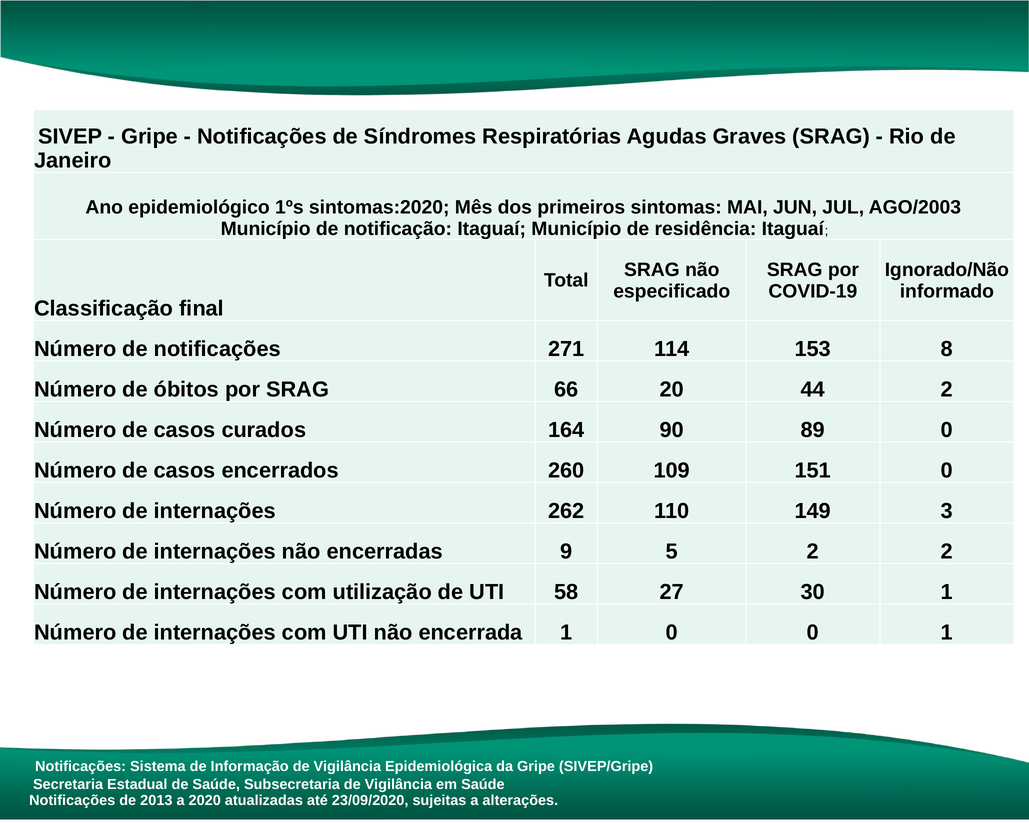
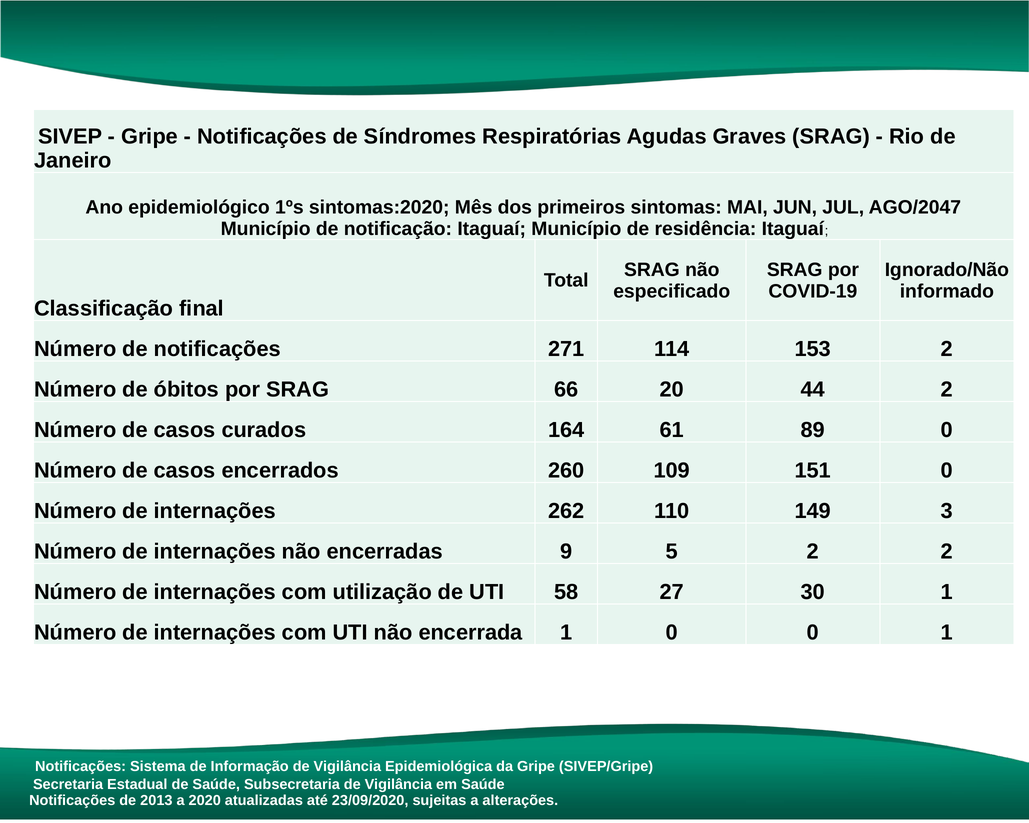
AGO/2003: AGO/2003 -> AGO/2047
153 8: 8 -> 2
90: 90 -> 61
